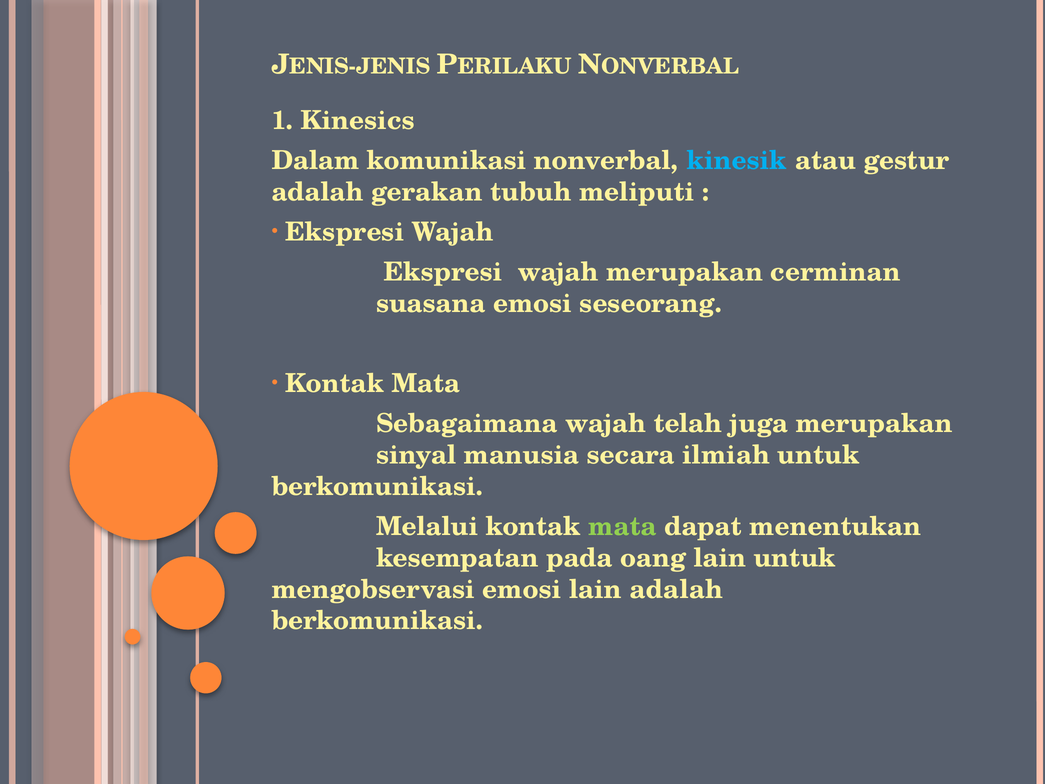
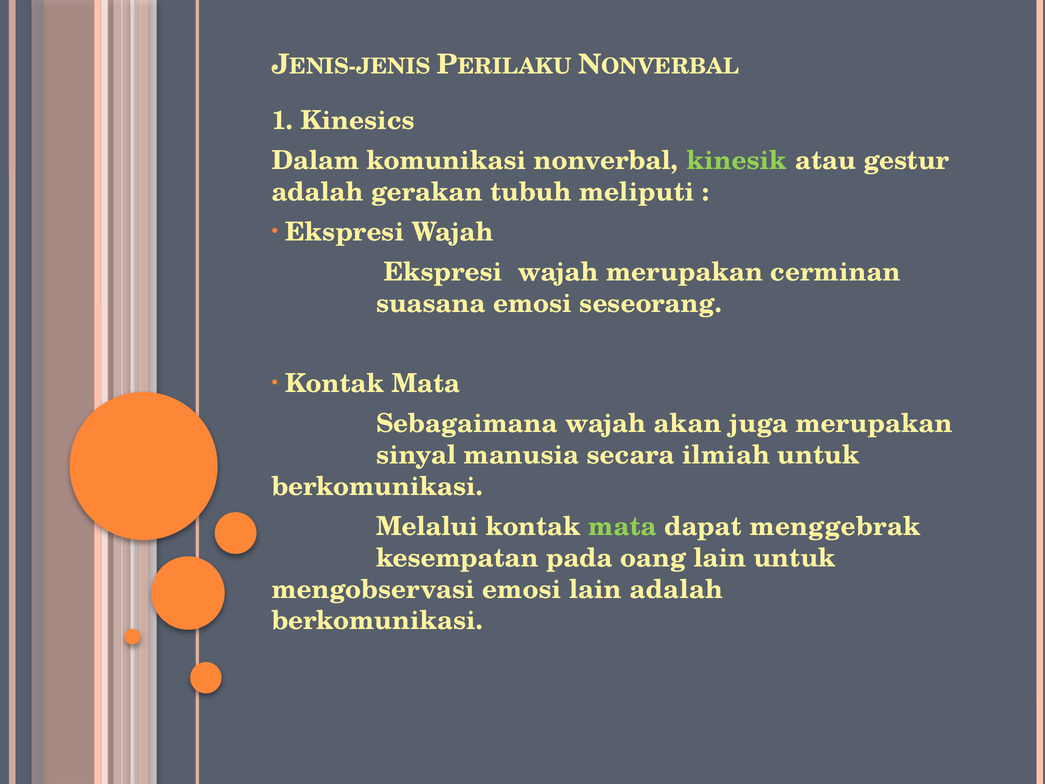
kinesik colour: light blue -> light green
telah: telah -> akan
menentukan: menentukan -> menggebrak
